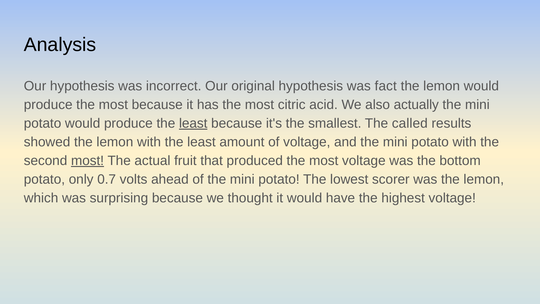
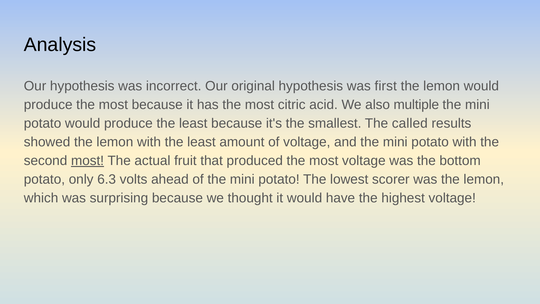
fact: fact -> first
actually: actually -> multiple
least at (193, 123) underline: present -> none
0.7: 0.7 -> 6.3
